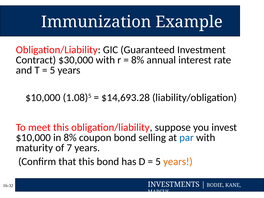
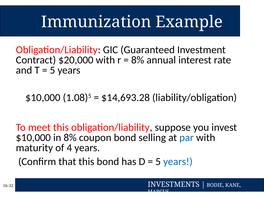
$30,000: $30,000 -> $20,000
7: 7 -> 4
years at (178, 161) colour: orange -> blue
